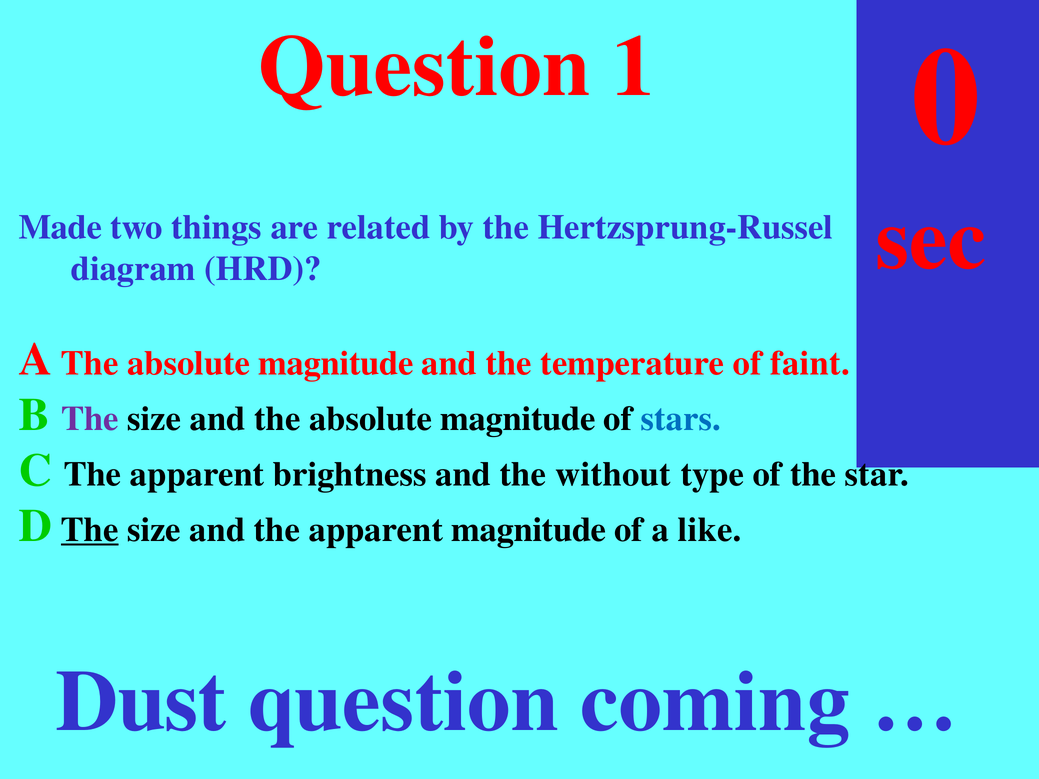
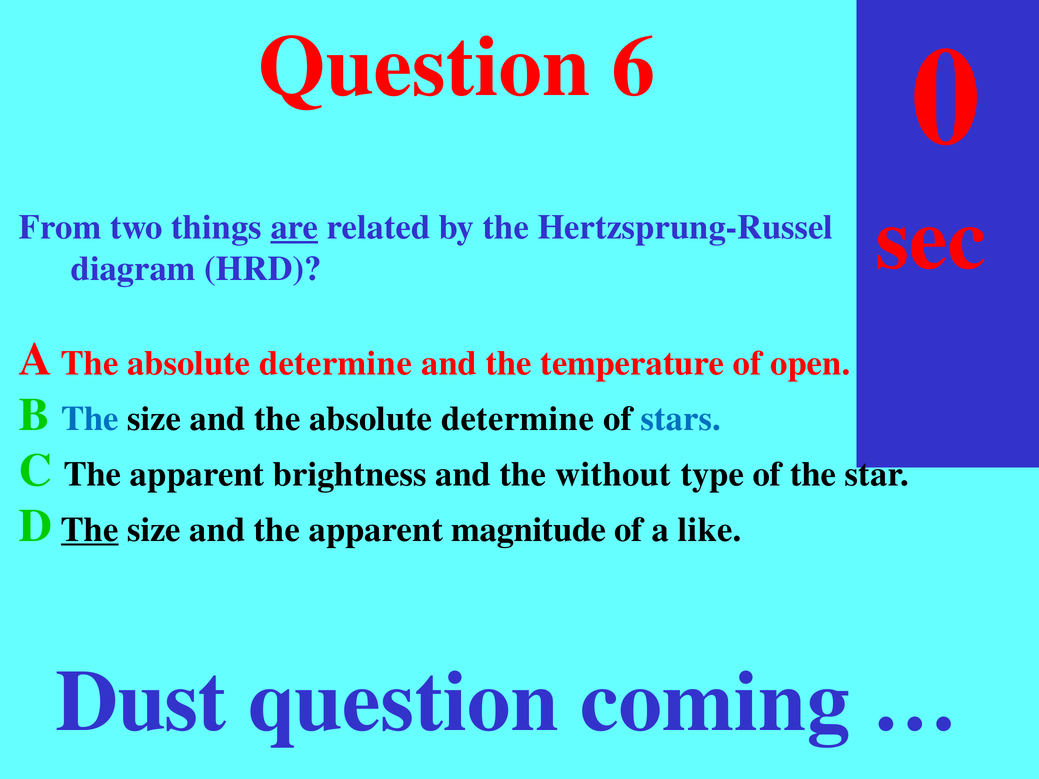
Question 1: 1 -> 6
Made: Made -> From
are underline: none -> present
A The absolute magnitude: magnitude -> determine
faint: faint -> open
The at (90, 419) colour: purple -> blue
and the absolute magnitude: magnitude -> determine
